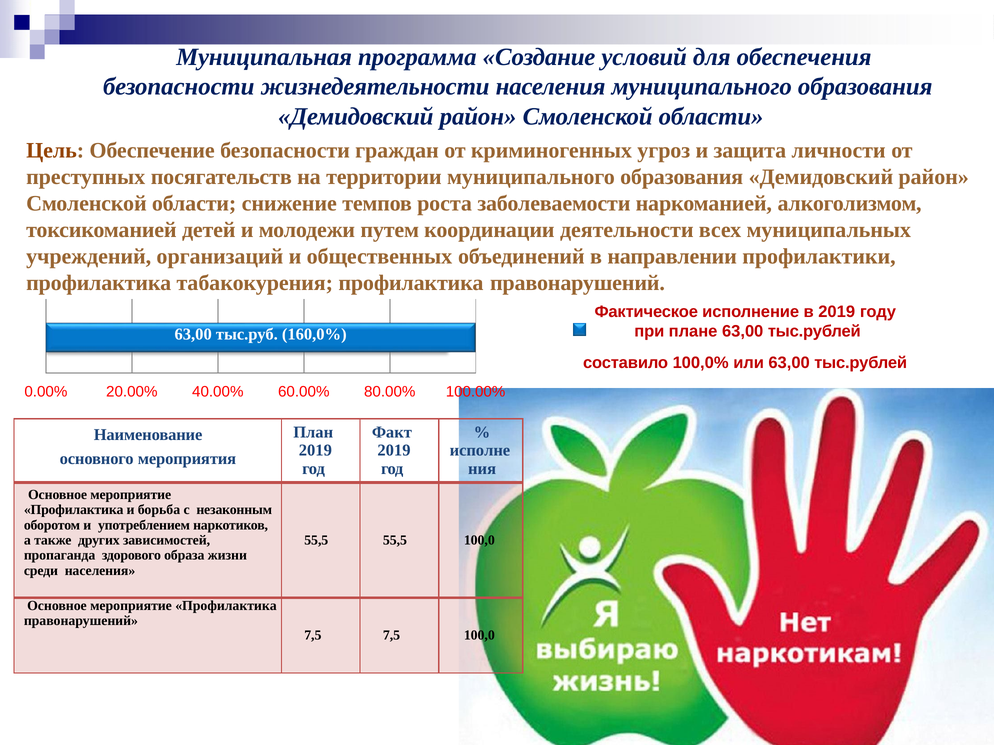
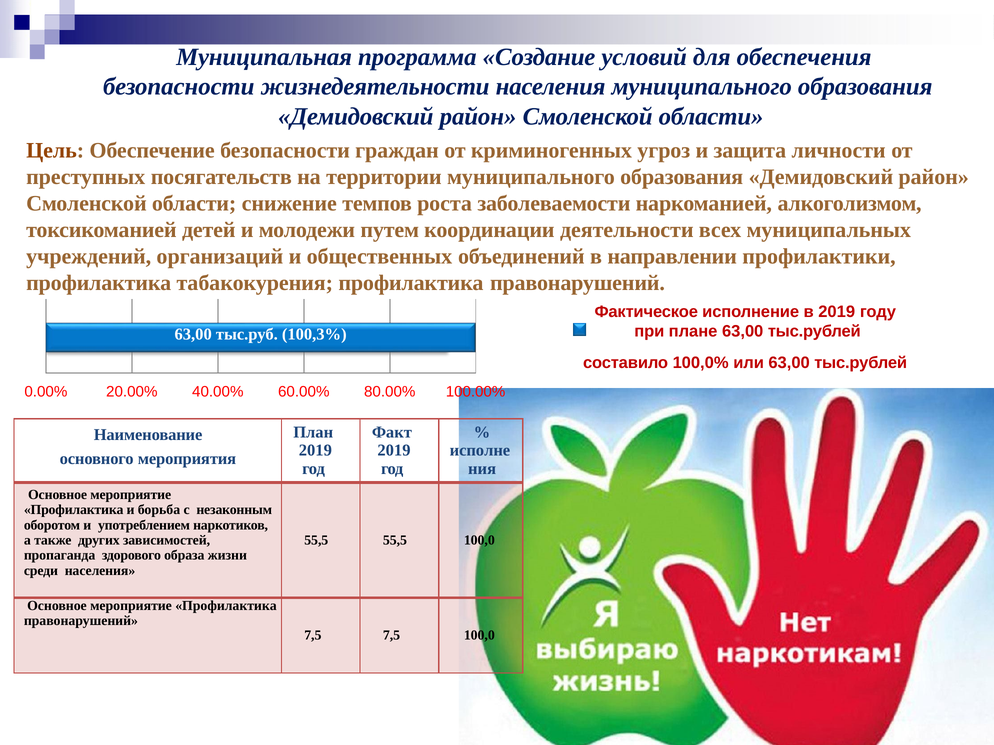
160,0%: 160,0% -> 100,3%
